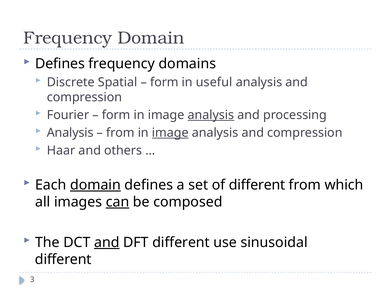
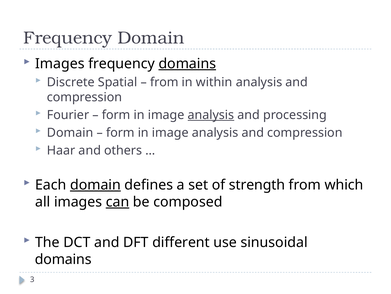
Defines at (60, 64): Defines -> Images
domains at (187, 64) underline: none -> present
form at (164, 82): form -> from
useful: useful -> within
Analysis at (70, 132): Analysis -> Domain
from at (120, 132): from -> form
image at (170, 132) underline: present -> none
of different: different -> strength
and at (107, 242) underline: present -> none
different at (63, 259): different -> domains
